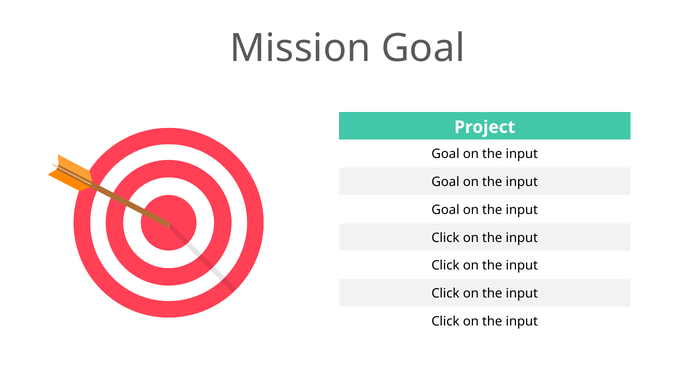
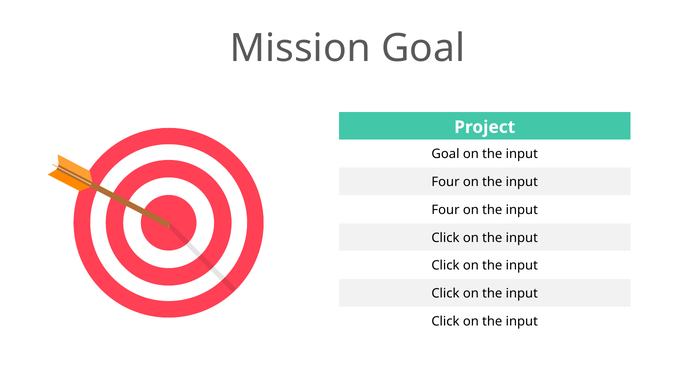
Goal at (445, 182): Goal -> Four
Goal at (445, 210): Goal -> Four
